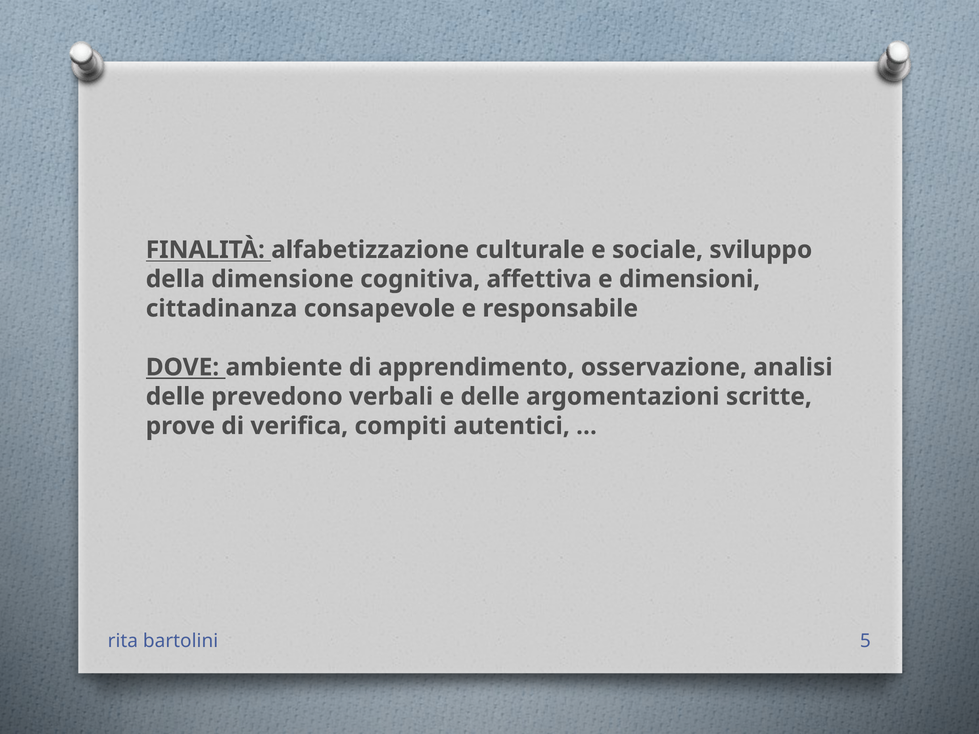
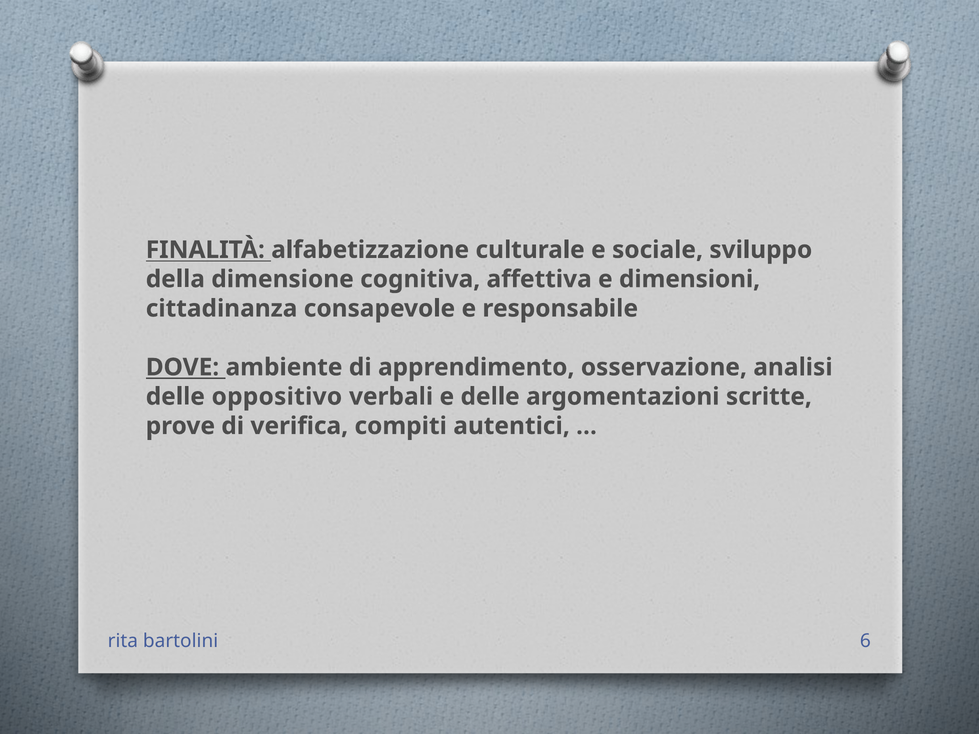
prevedono: prevedono -> oppositivo
5: 5 -> 6
